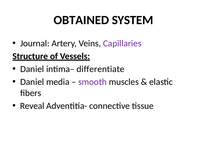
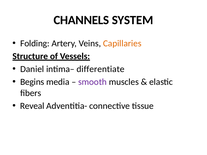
OBTAINED: OBTAINED -> CHANNELS
Journal: Journal -> Folding
Capillaries colour: purple -> orange
Daniel at (32, 82): Daniel -> Begins
